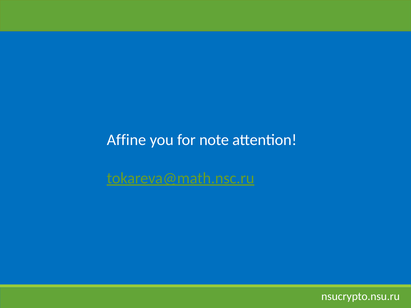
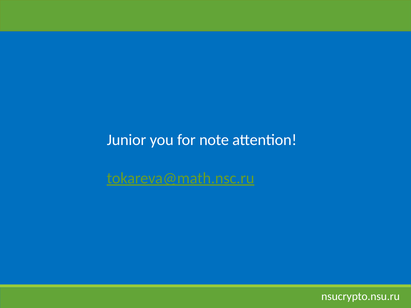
Affine: Affine -> Junior
